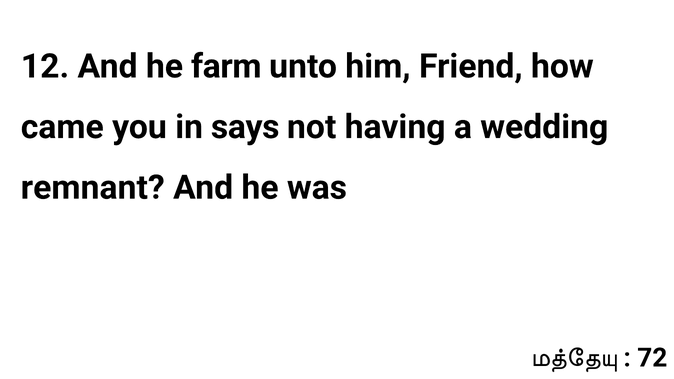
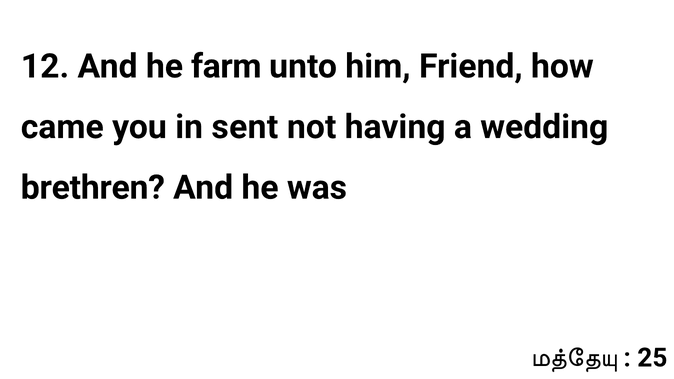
says: says -> sent
remnant: remnant -> brethren
72: 72 -> 25
